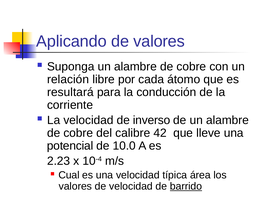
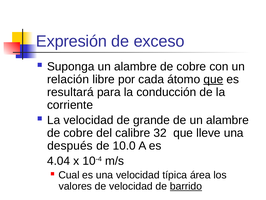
Aplicando: Aplicando -> Expresión
de valores: valores -> exceso
que at (213, 79) underline: none -> present
inverso: inverso -> grande
42: 42 -> 32
potencial: potencial -> después
2.23: 2.23 -> 4.04
